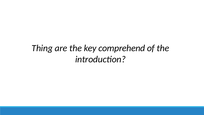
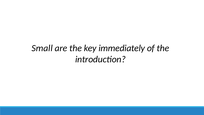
Thing: Thing -> Small
comprehend: comprehend -> immediately
